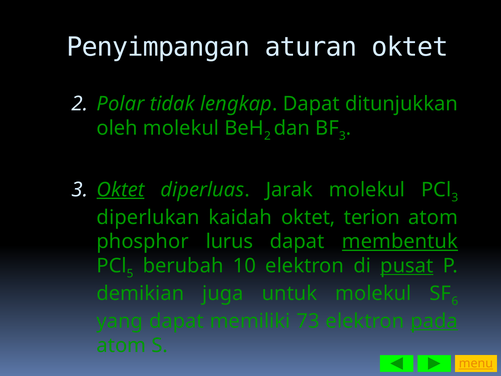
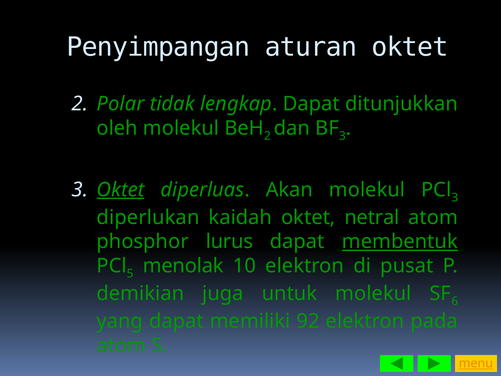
Jarak: Jarak -> Akan
terion: terion -> netral
berubah: berubah -> menolak
pusat underline: present -> none
73: 73 -> 92
pada underline: present -> none
